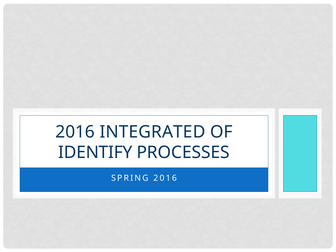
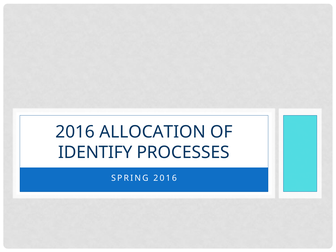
INTEGRATED: INTEGRATED -> ALLOCATION
